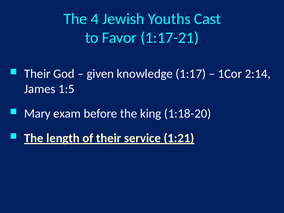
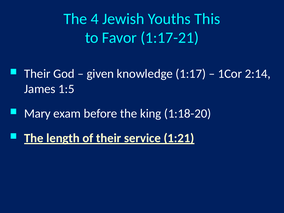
Cast: Cast -> This
